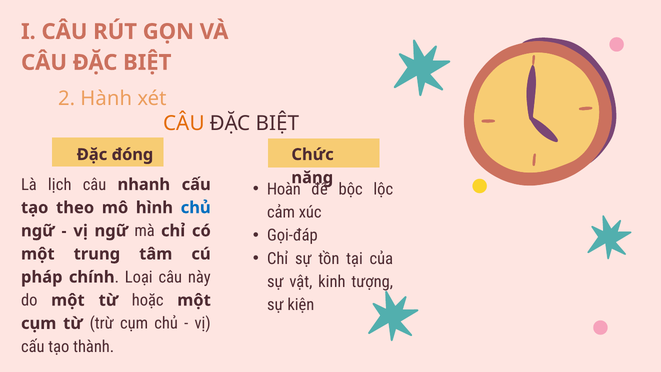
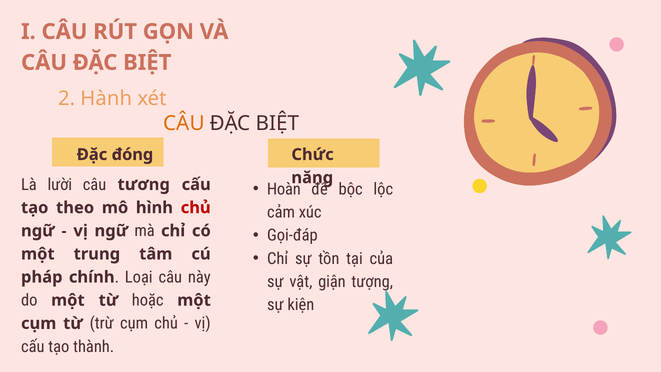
lịch: lịch -> lười
nhanh: nhanh -> tương
chủ at (196, 208) colour: blue -> red
kinh: kinh -> giận
